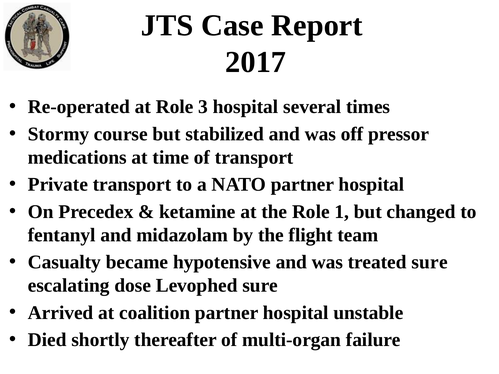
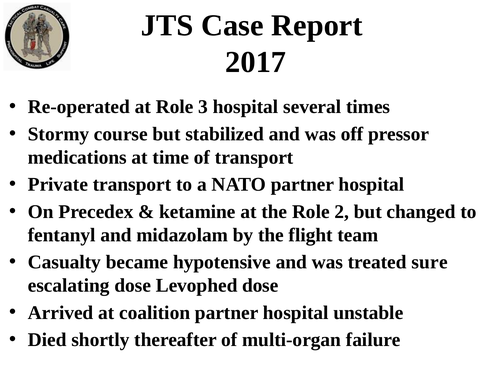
1: 1 -> 2
Levophed sure: sure -> dose
